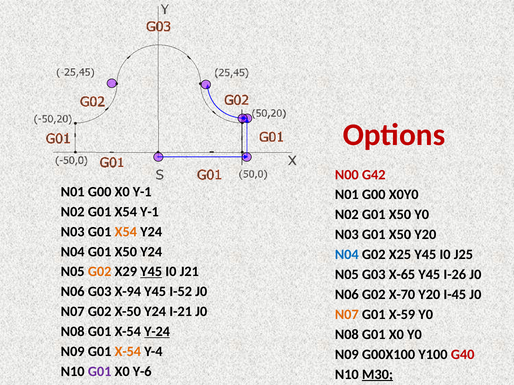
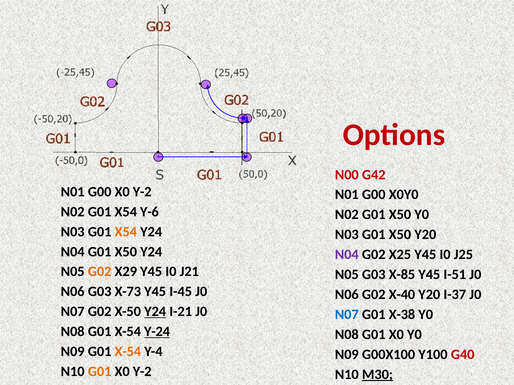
G00 X0 Y-1: Y-1 -> Y-2
X54 Y-1: Y-1 -> Y-6
N04 at (347, 255) colour: blue -> purple
Y45 at (151, 272) underline: present -> none
X-65: X-65 -> X-85
I-26: I-26 -> I-51
X-94: X-94 -> X-73
I-52: I-52 -> I-45
X-70: X-70 -> X-40
I-45: I-45 -> I-37
Y24 at (155, 312) underline: none -> present
N07 at (347, 315) colour: orange -> blue
X-59: X-59 -> X-38
G01 at (100, 372) colour: purple -> orange
Y-6 at (142, 372): Y-6 -> Y-2
